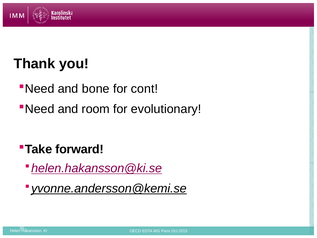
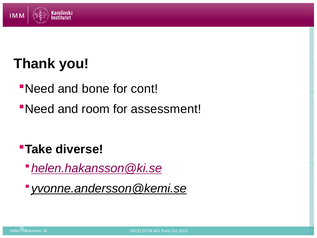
evolutionary: evolutionary -> assessment
forward: forward -> diverse
